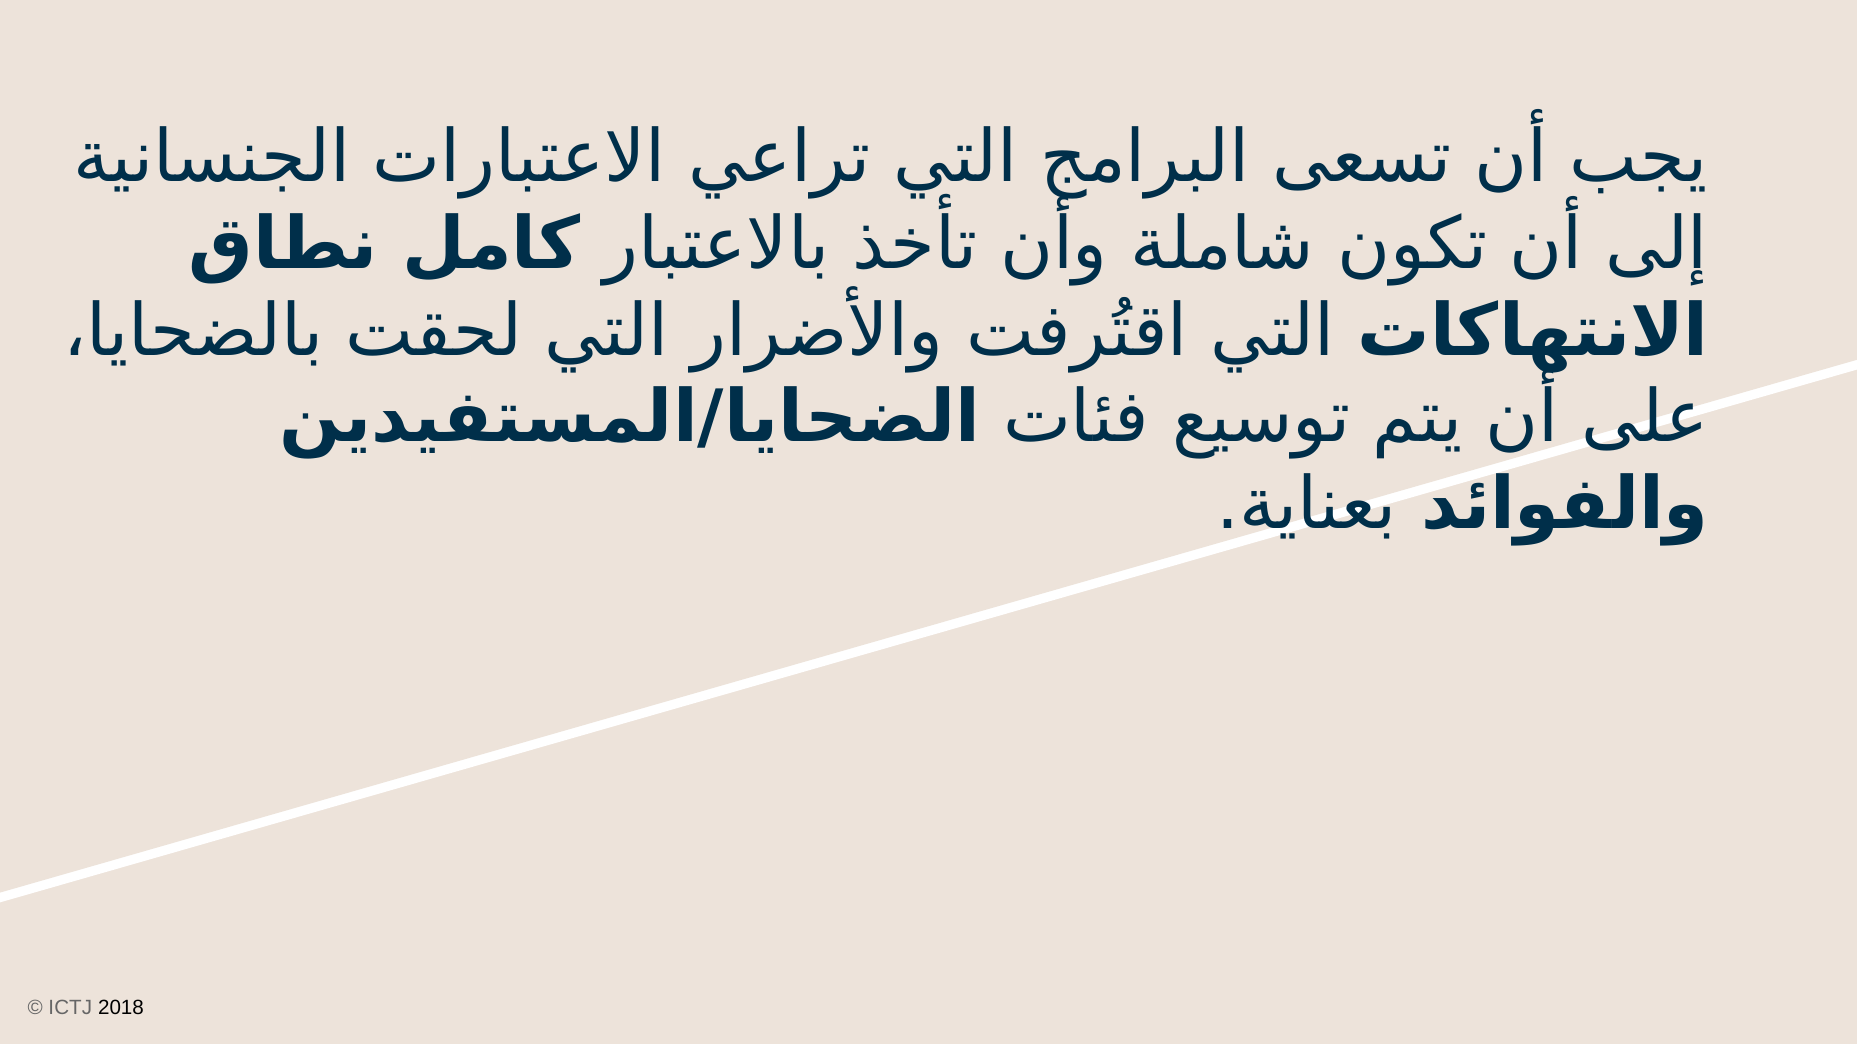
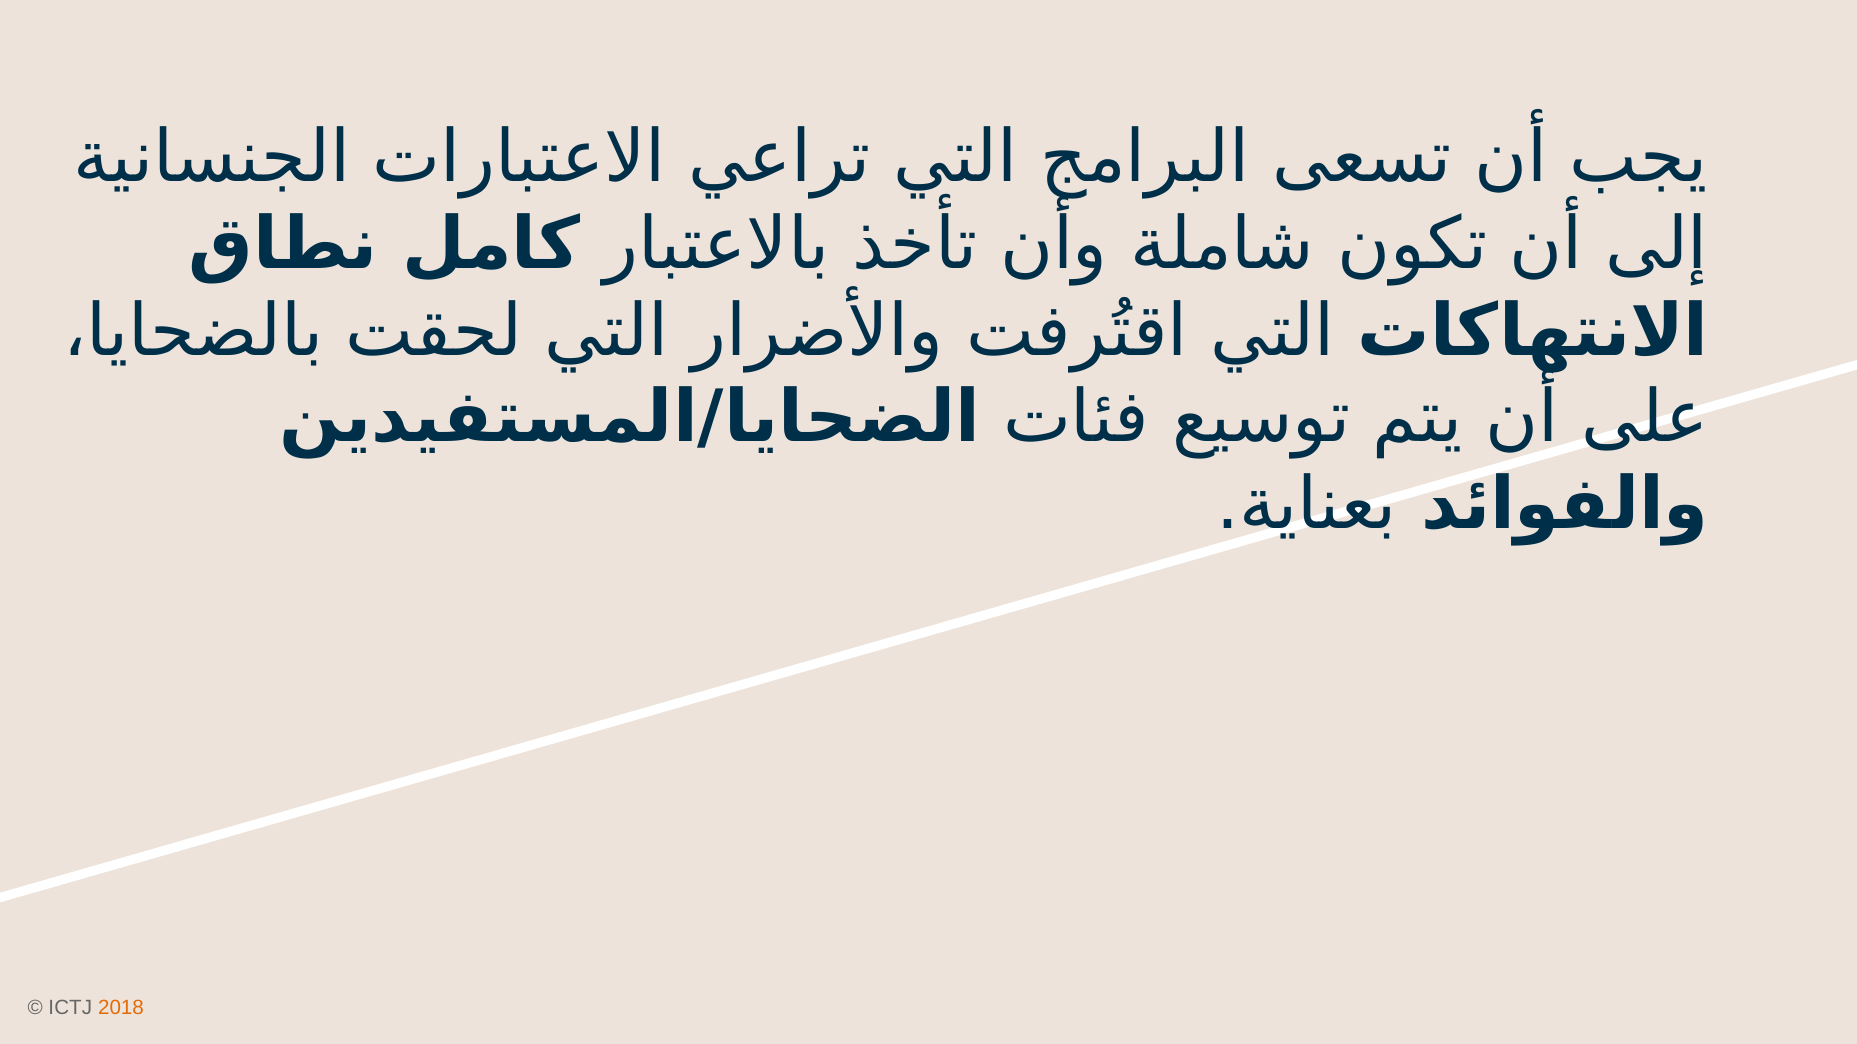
2018 colour: black -> orange
